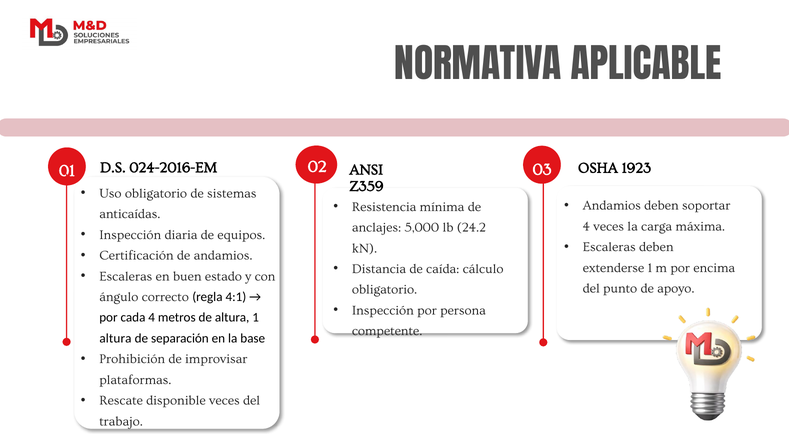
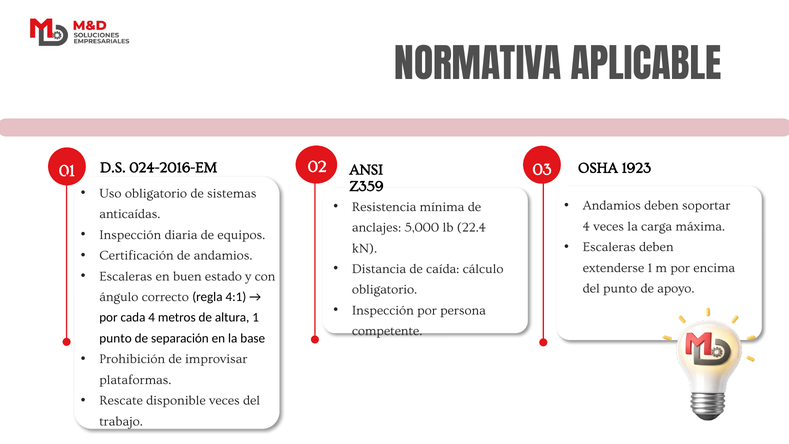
24.2: 24.2 -> 22.4
altura at (115, 338): altura -> punto
